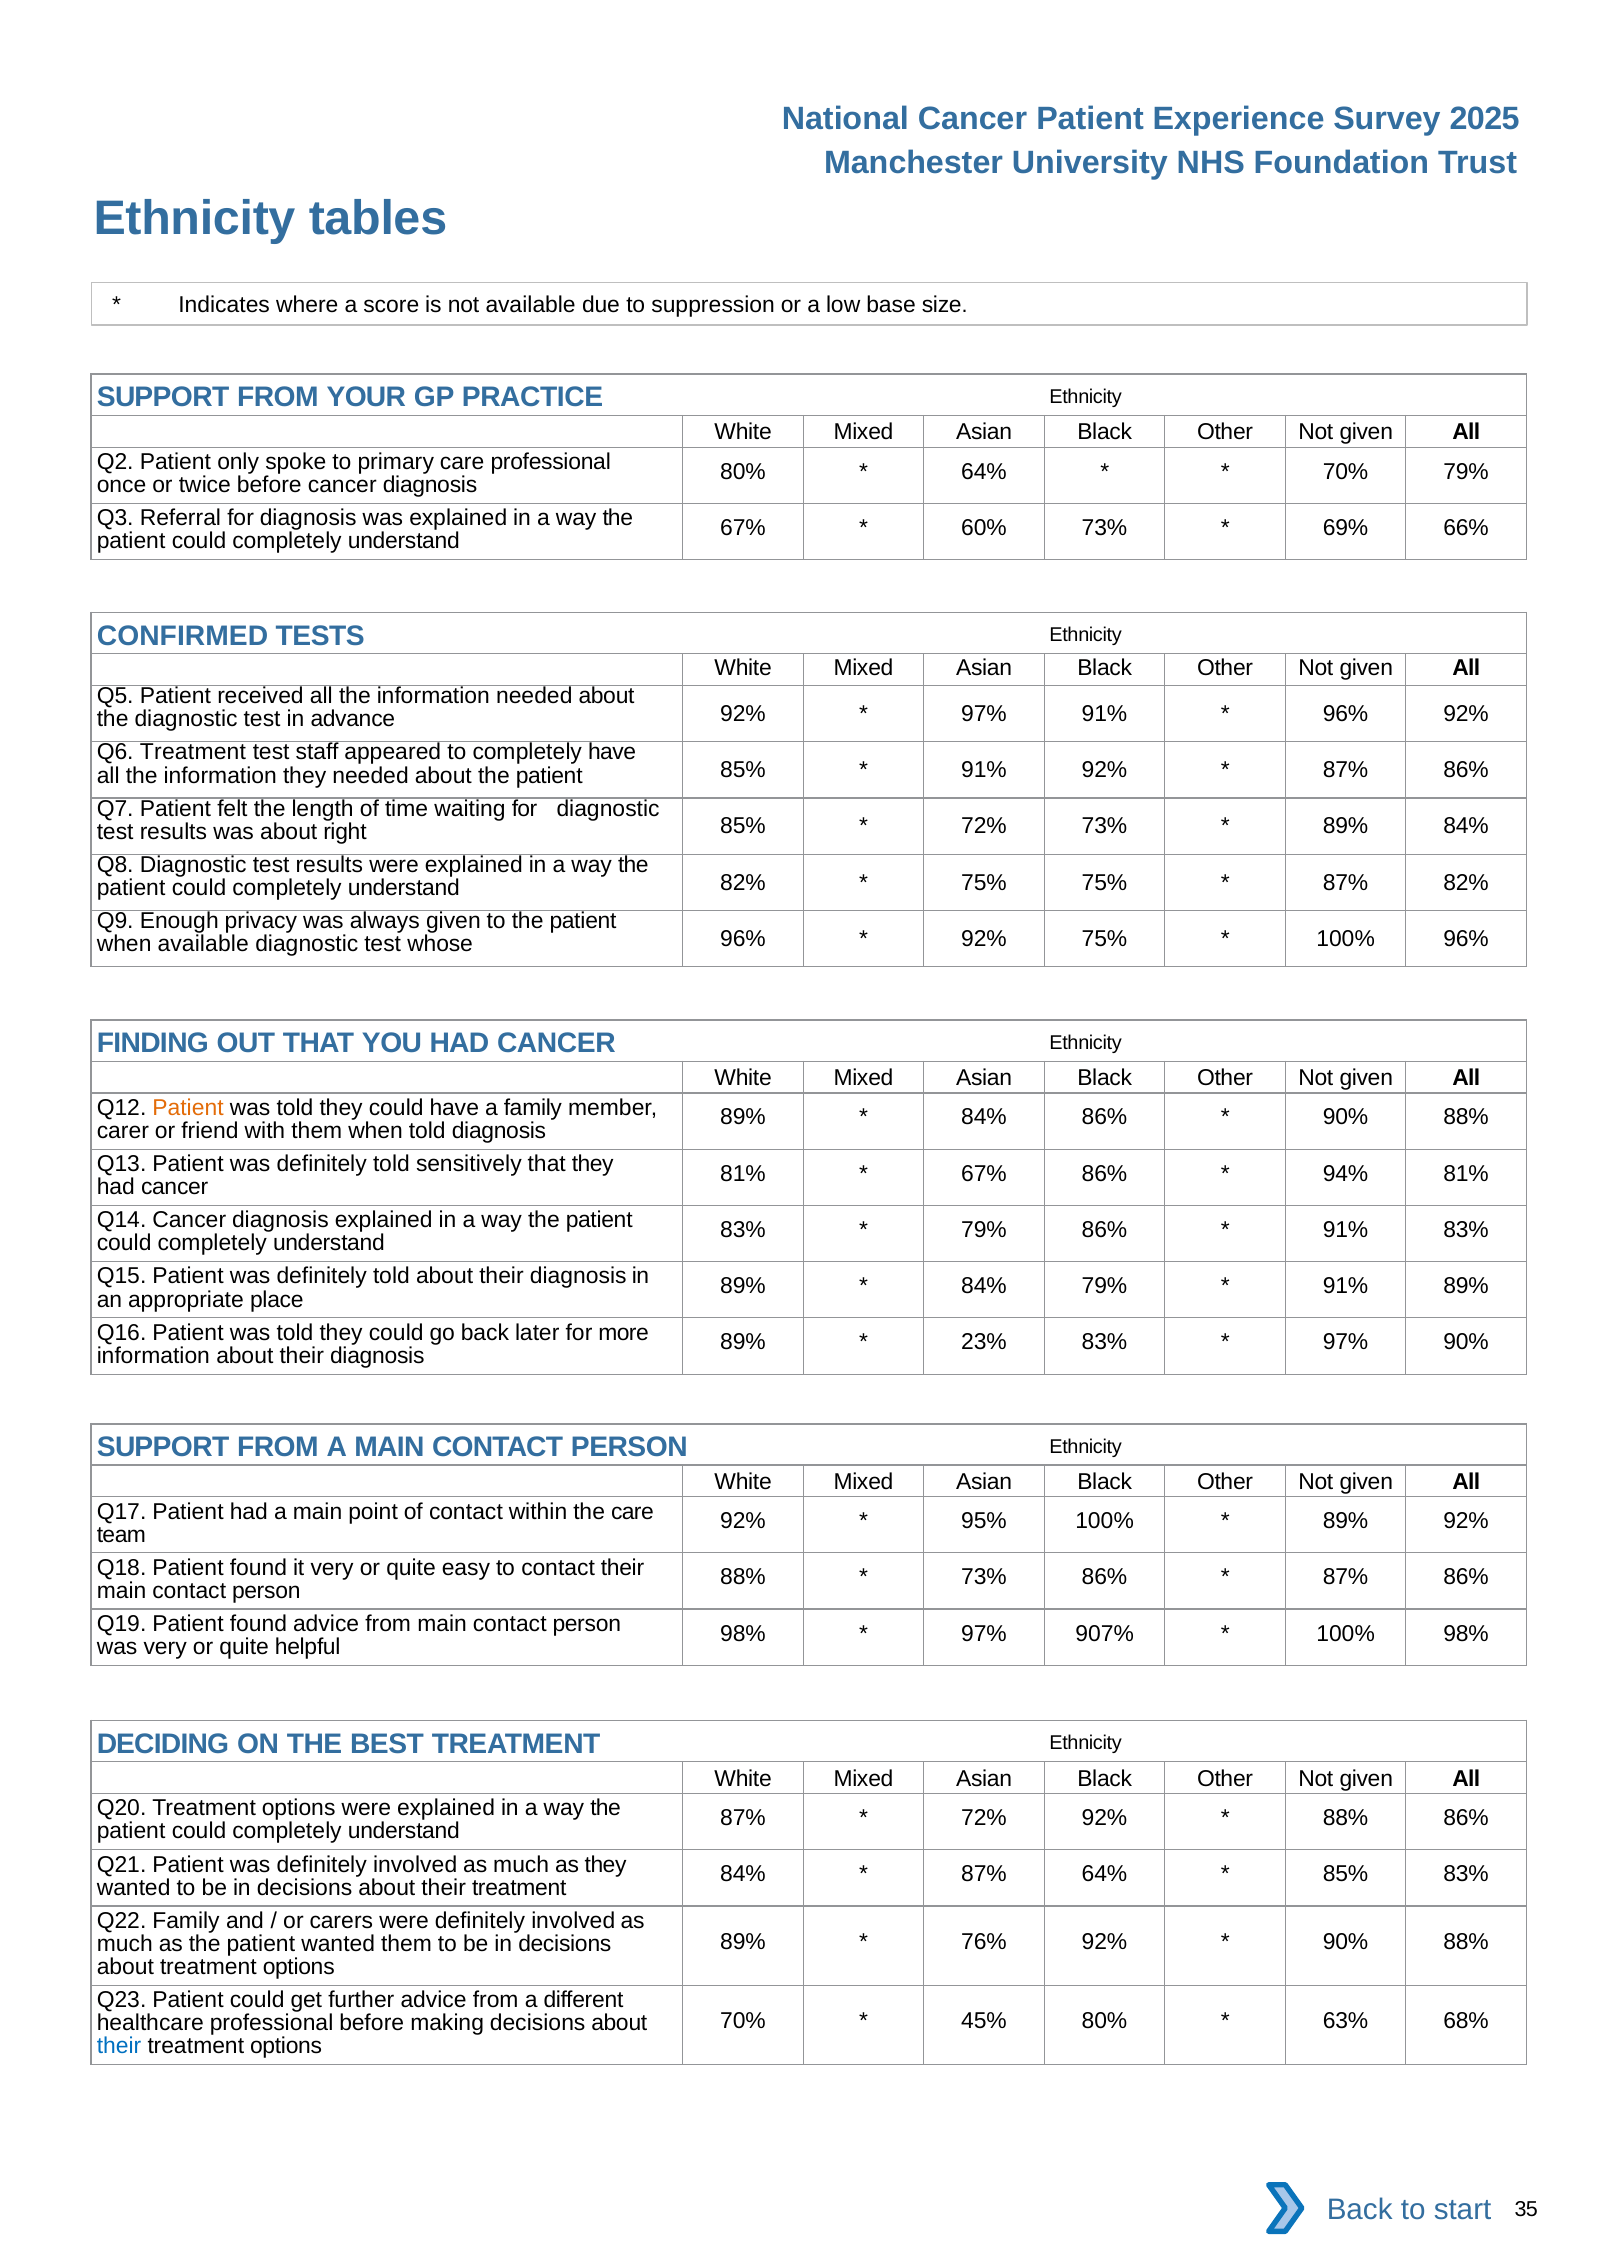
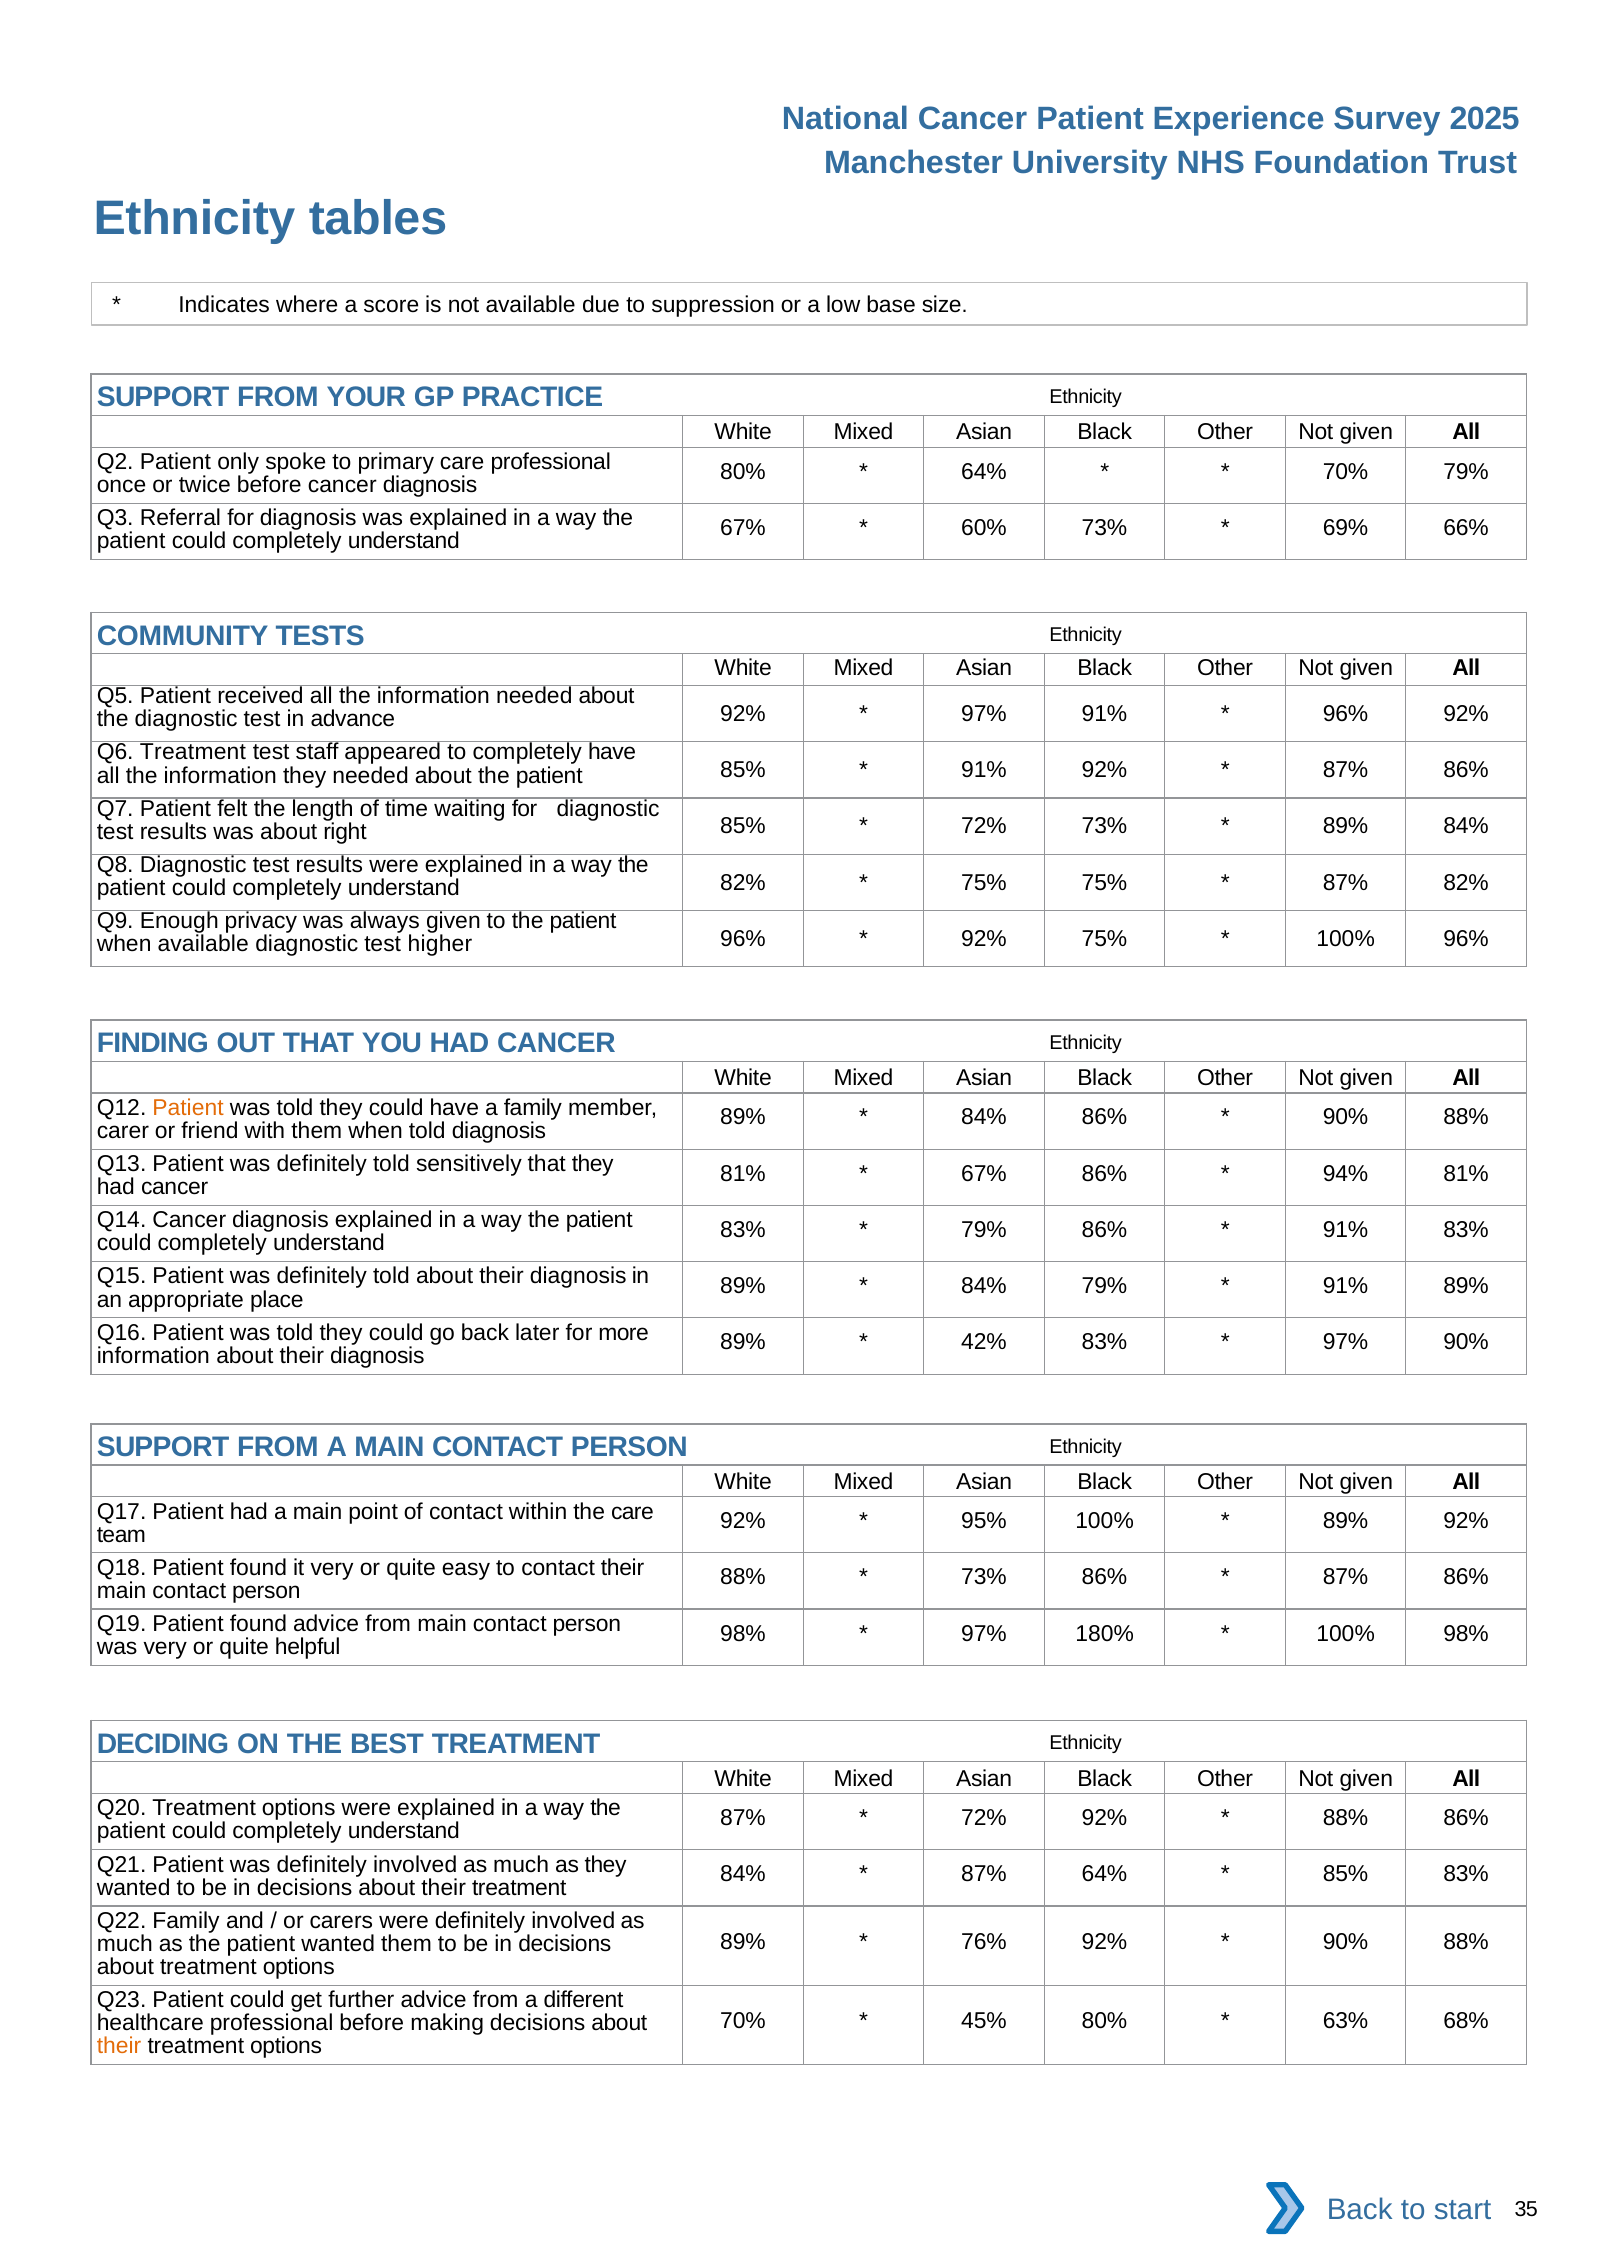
CONFIRMED: CONFIRMED -> COMMUNITY
whose: whose -> higher
23%: 23% -> 42%
907%: 907% -> 180%
their at (119, 2046) colour: blue -> orange
